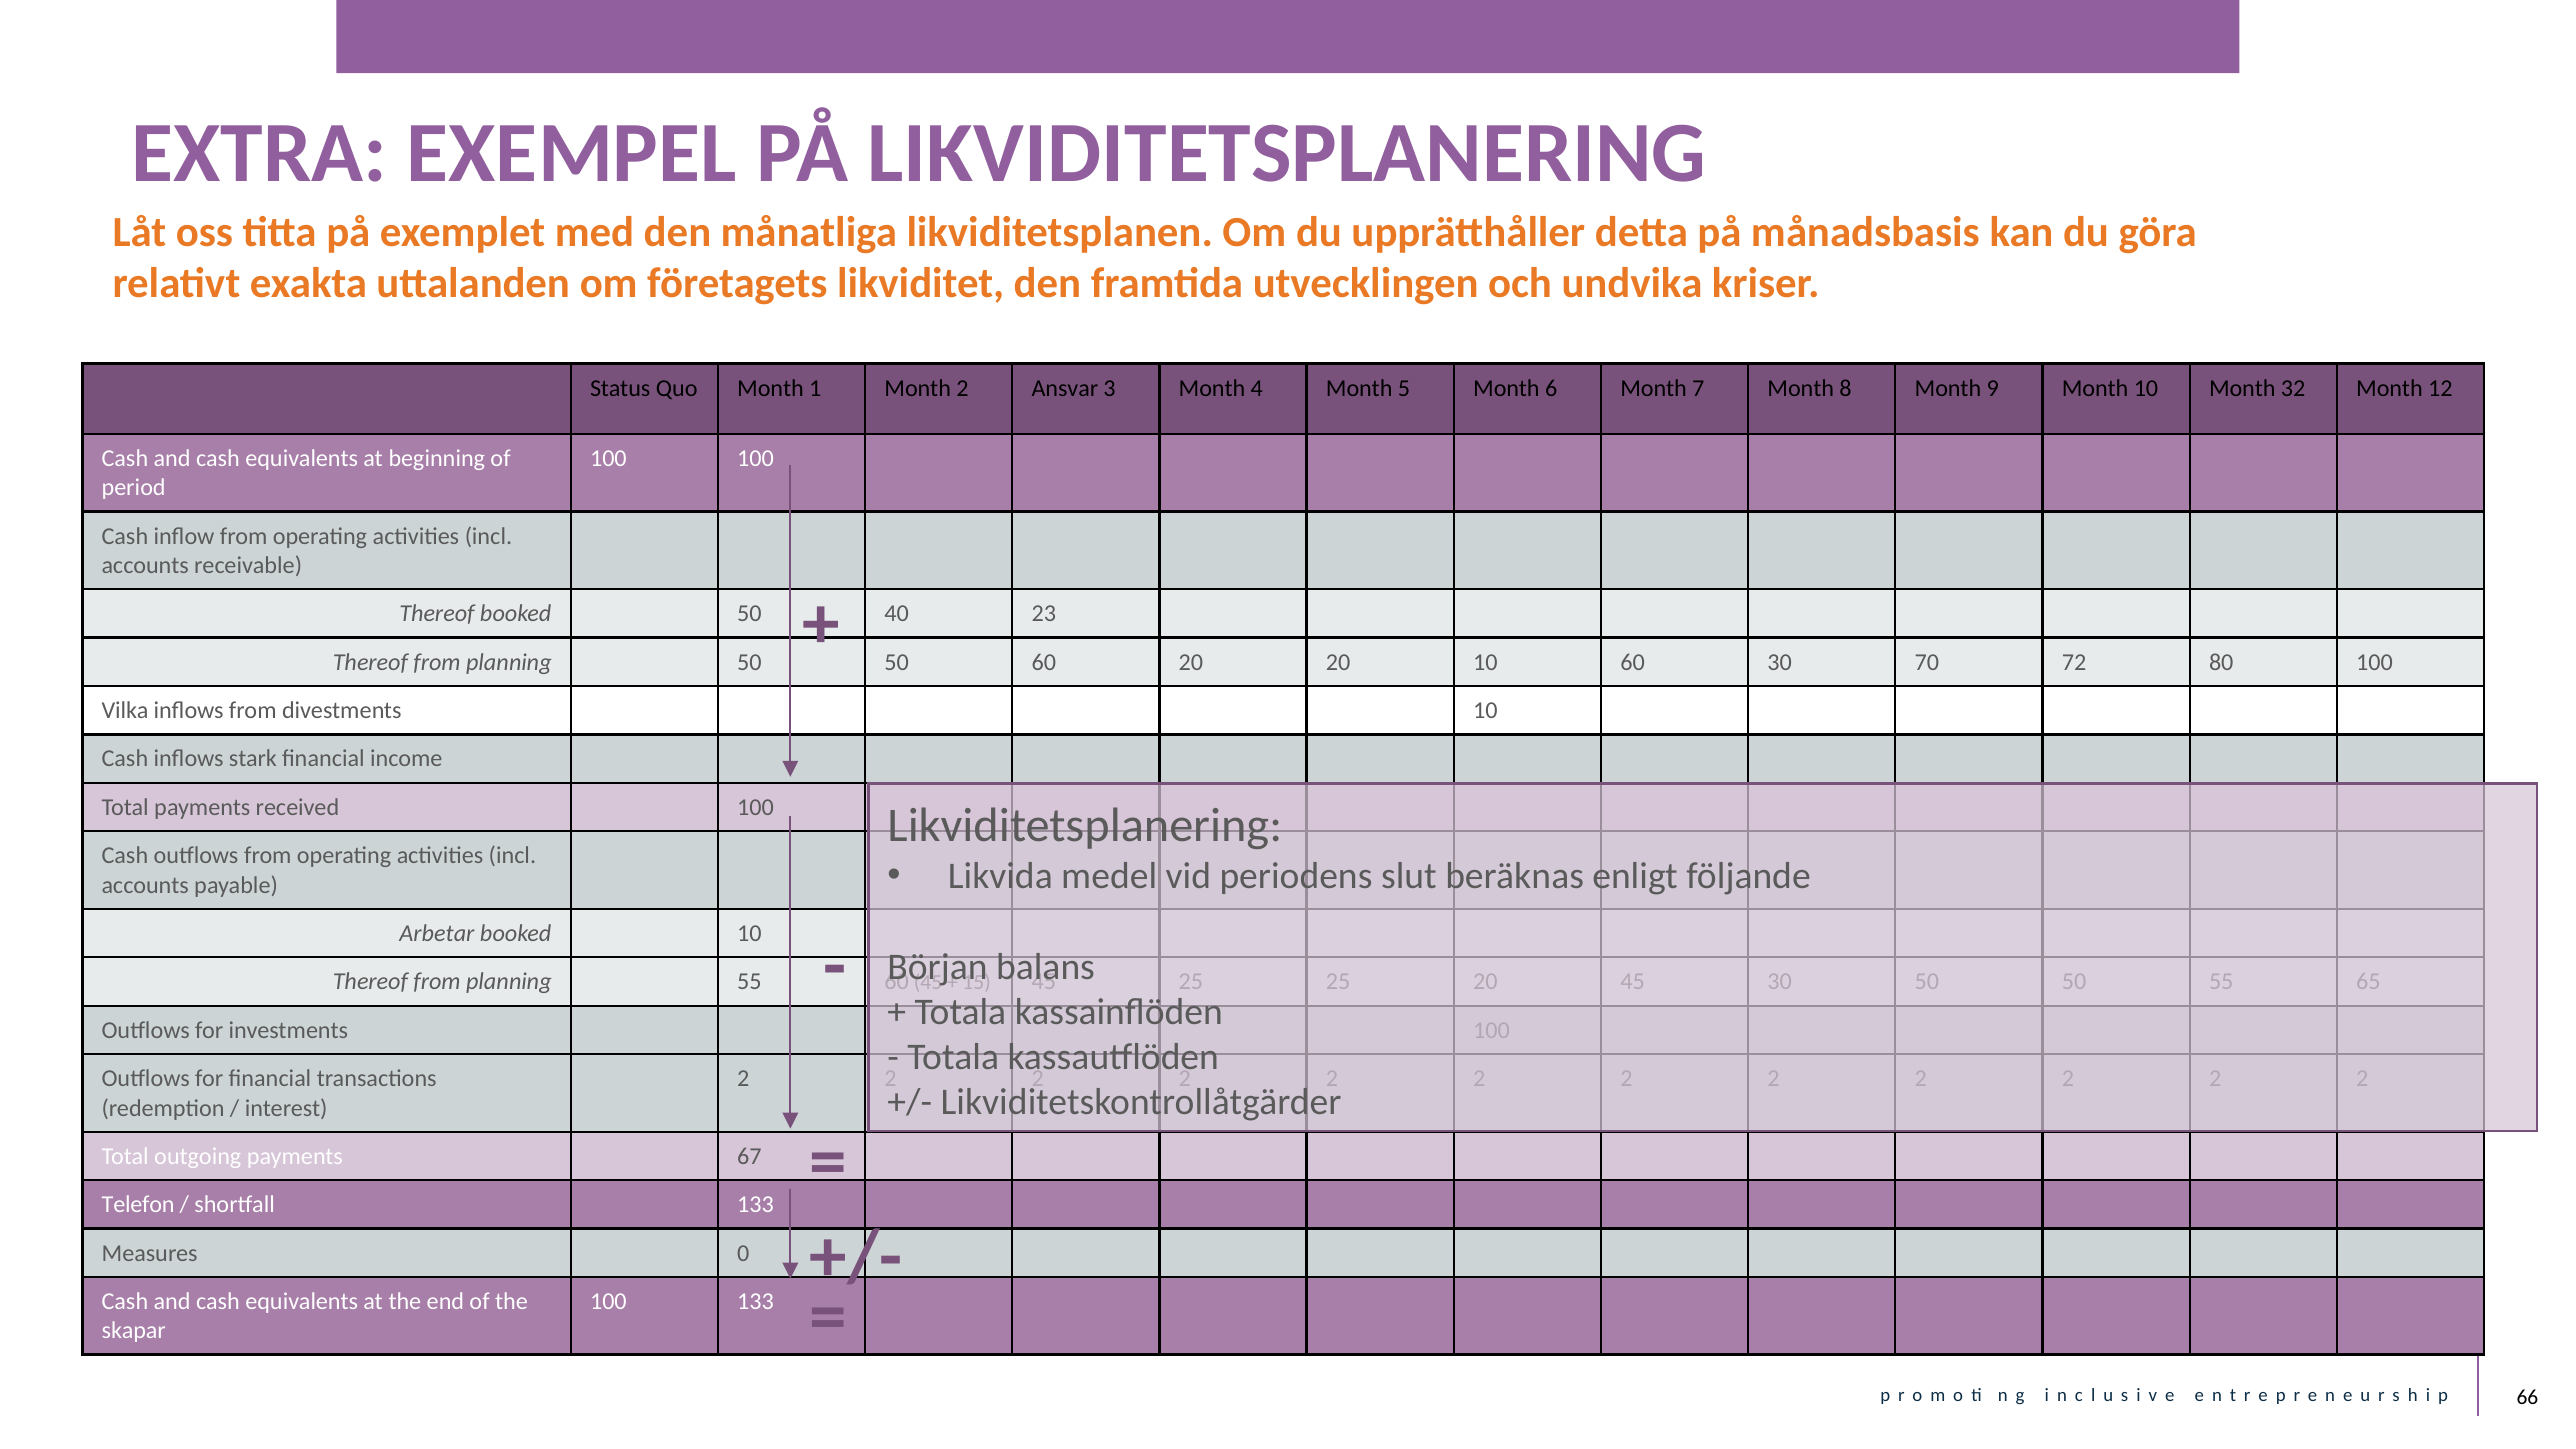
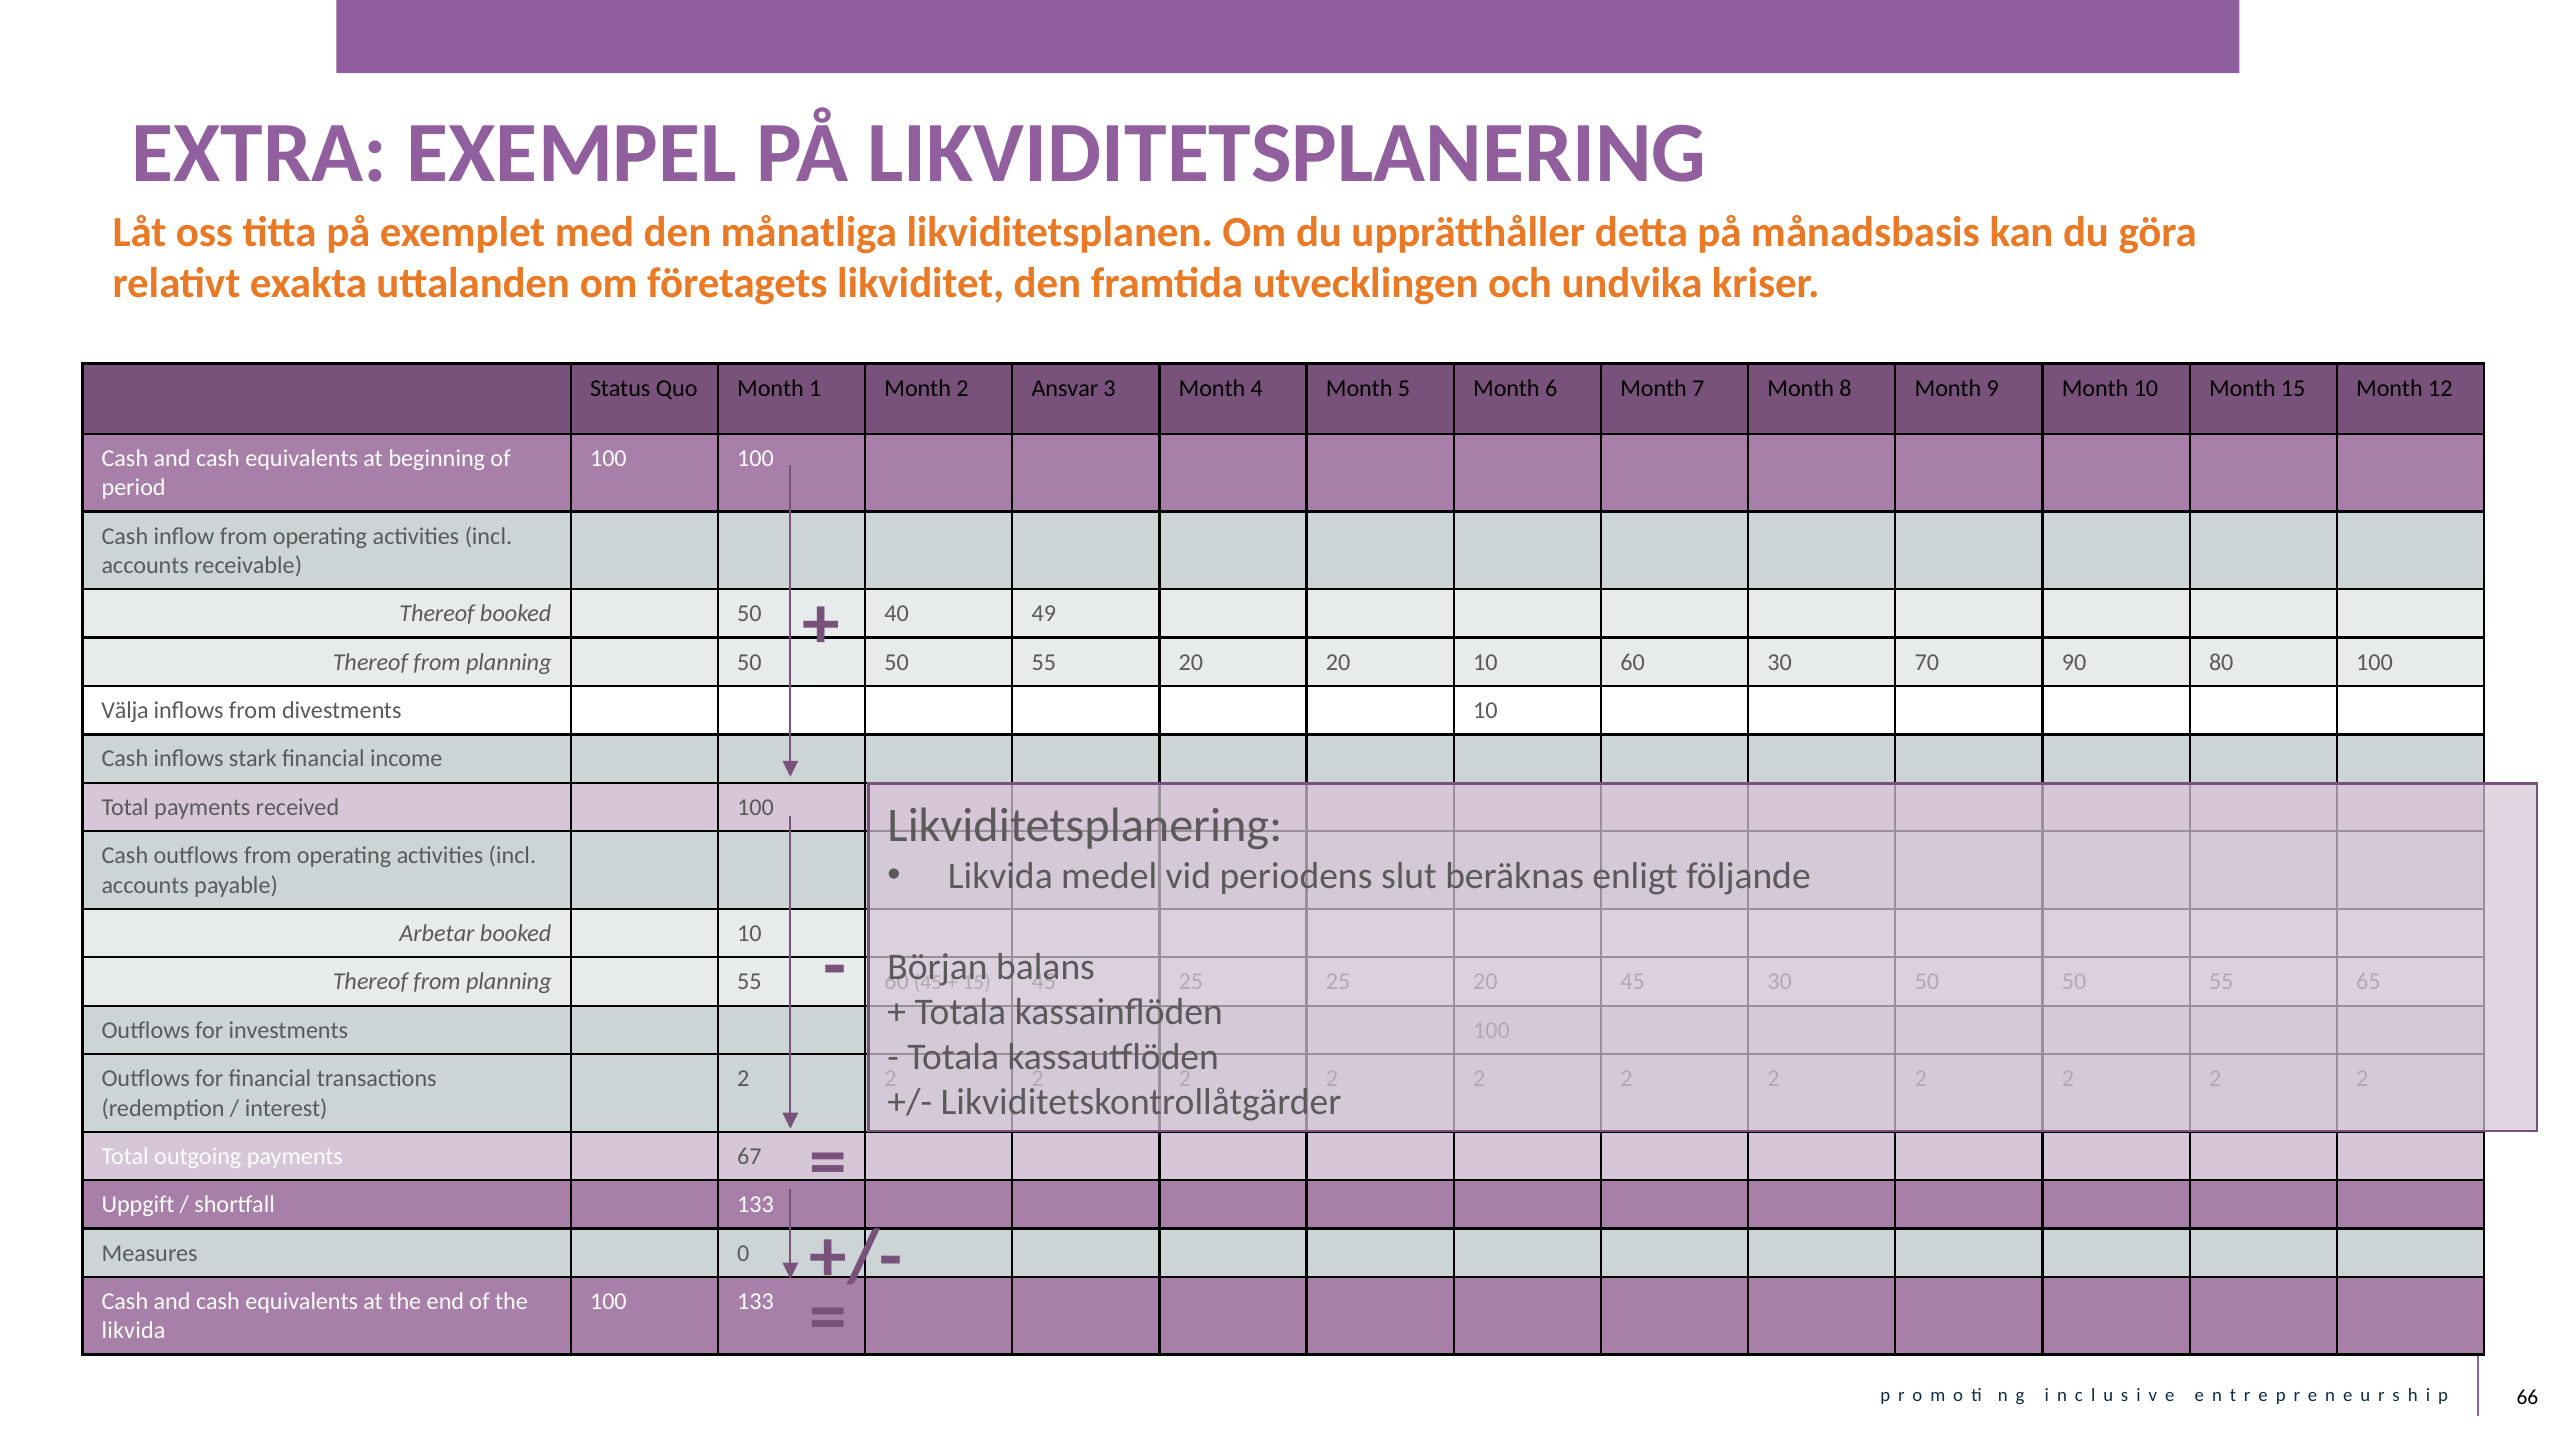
Month 32: 32 -> 15
23: 23 -> 49
planning 50 50 60: 60 -> 55
72: 72 -> 90
Vilka: Vilka -> Välja
Telefon: Telefon -> Uppgift
skapar at (134, 1331): skapar -> likvida
